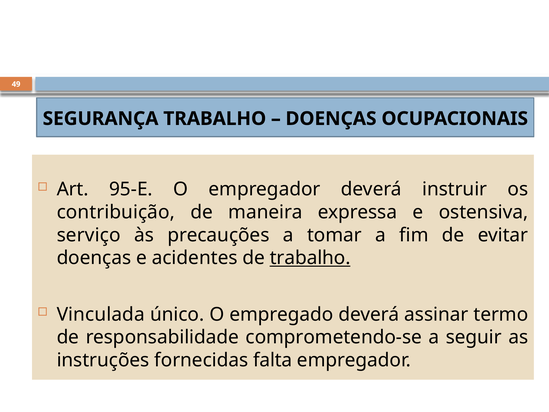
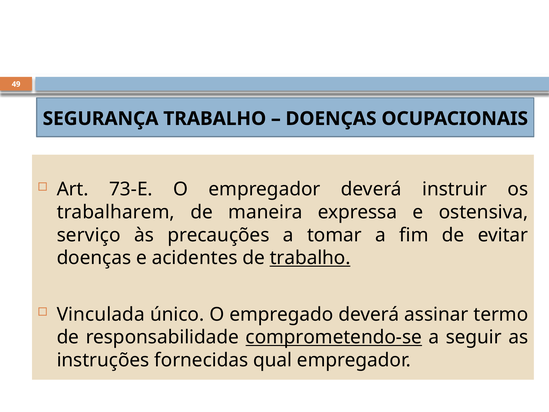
95-E: 95-E -> 73-E
contribuição: contribuição -> trabalharem
comprometendo-se underline: none -> present
falta: falta -> qual
